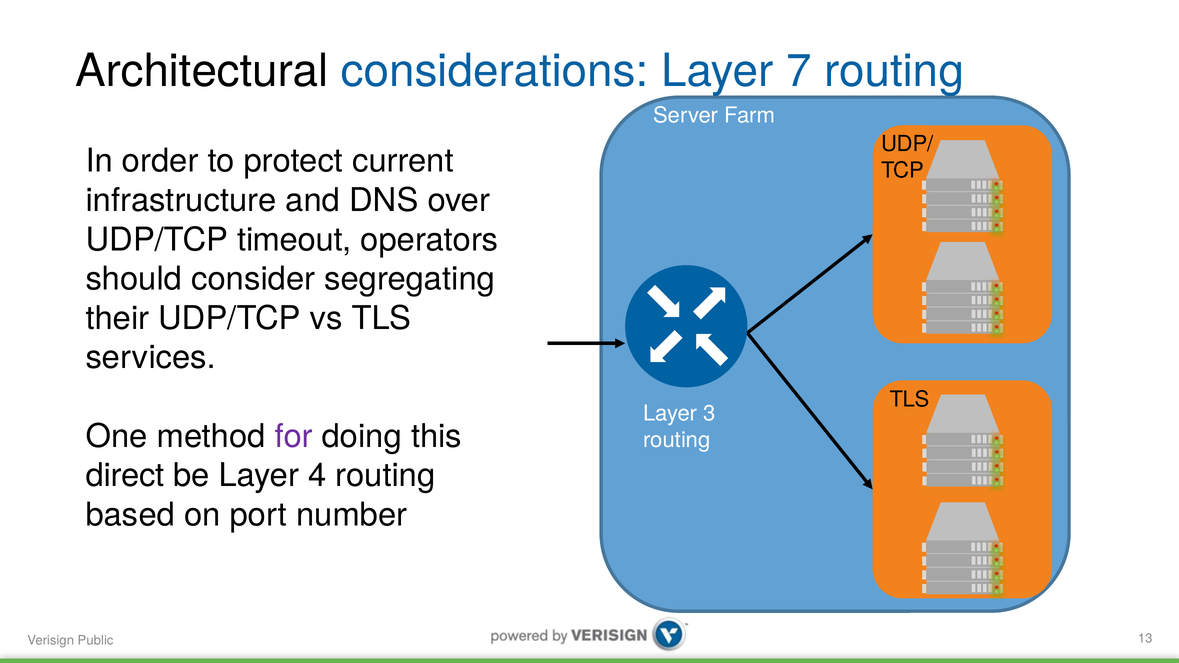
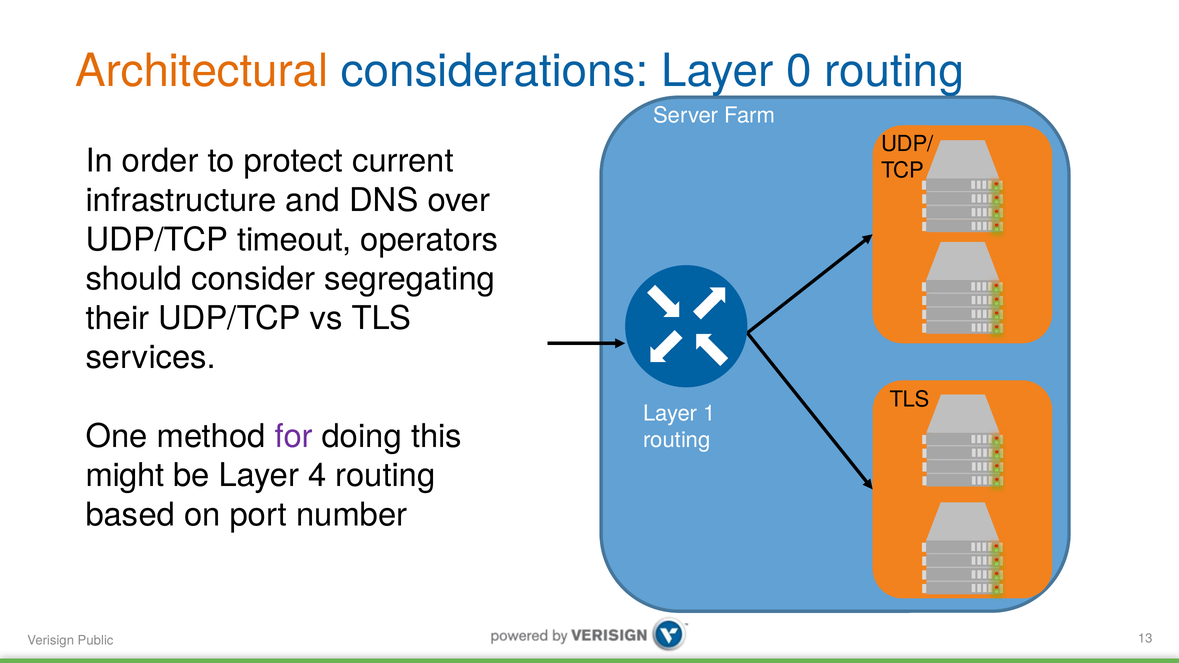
Architectural colour: black -> orange
7: 7 -> 0
3: 3 -> 1
direct: direct -> might
